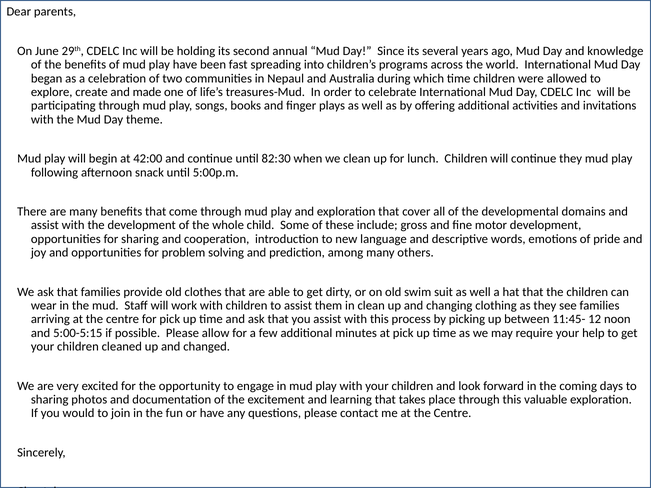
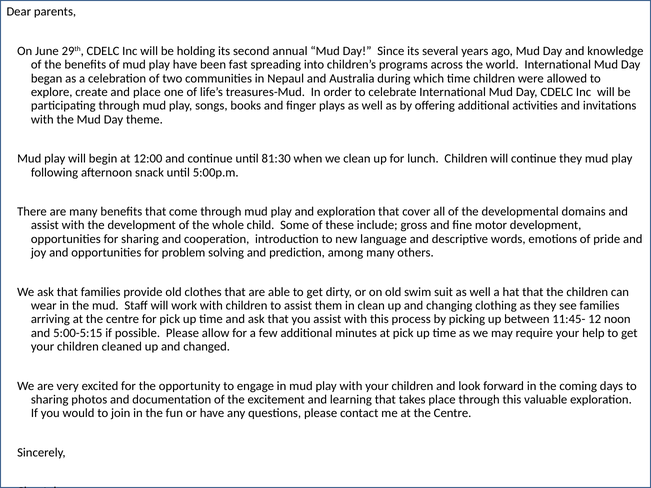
and made: made -> place
42:00: 42:00 -> 12:00
82:30: 82:30 -> 81:30
